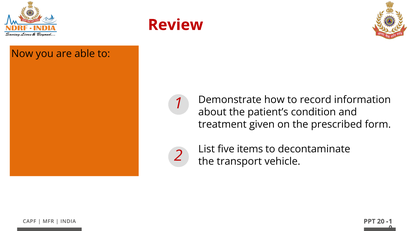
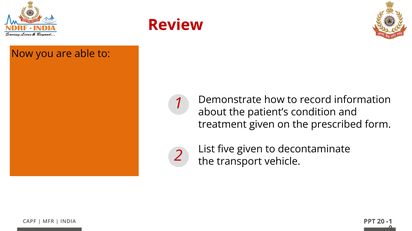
five items: items -> given
